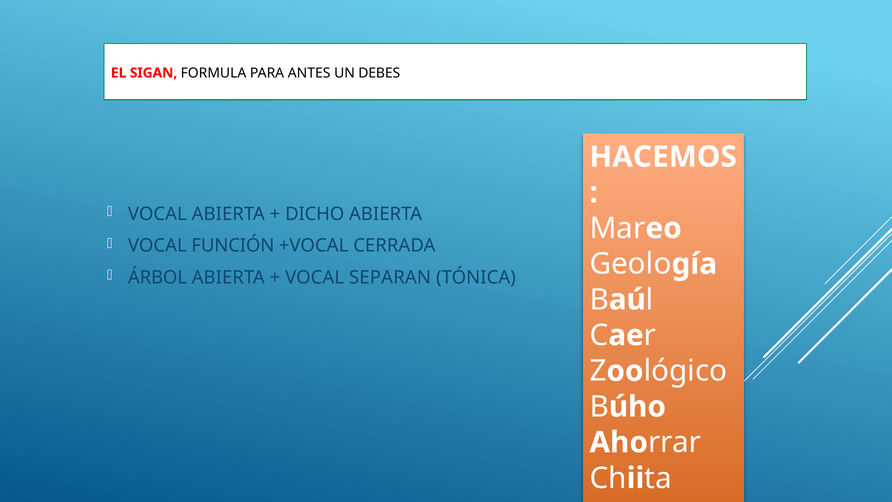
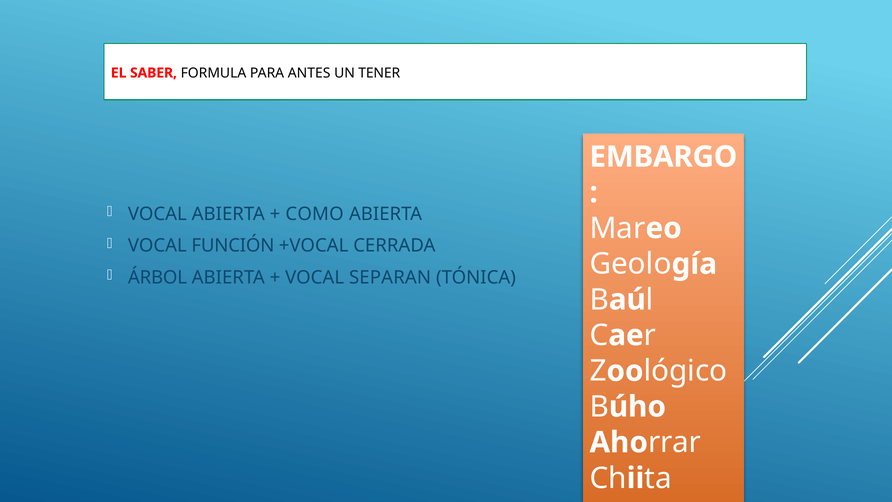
SIGAN: SIGAN -> SABER
DEBES: DEBES -> TENER
HACEMOS: HACEMOS -> EMBARGO
DICHO: DICHO -> COMO
